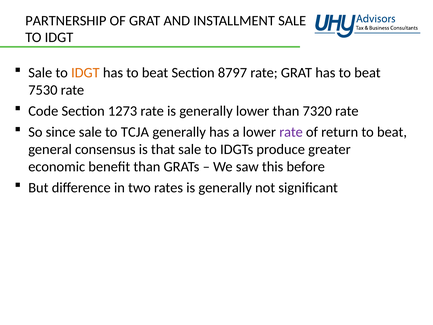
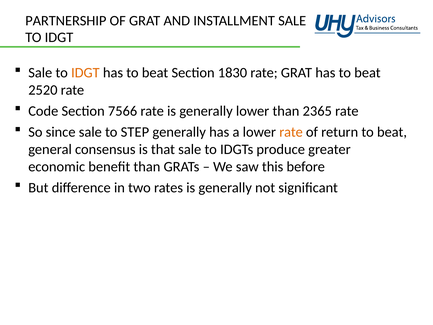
8797: 8797 -> 1830
7530: 7530 -> 2520
1273: 1273 -> 7566
7320: 7320 -> 2365
TCJA: TCJA -> STEP
rate at (291, 132) colour: purple -> orange
